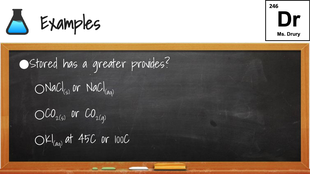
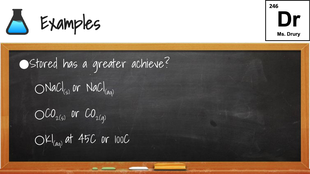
provides: provides -> achieve
